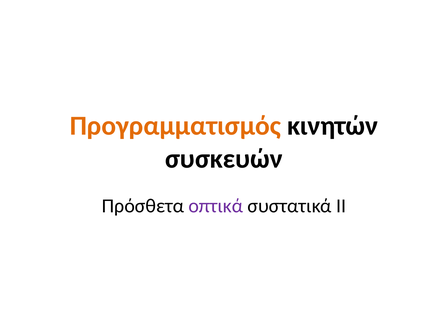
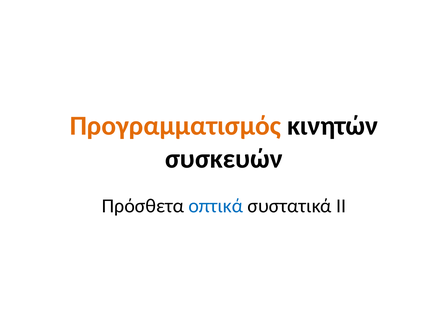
οπτικά colour: purple -> blue
